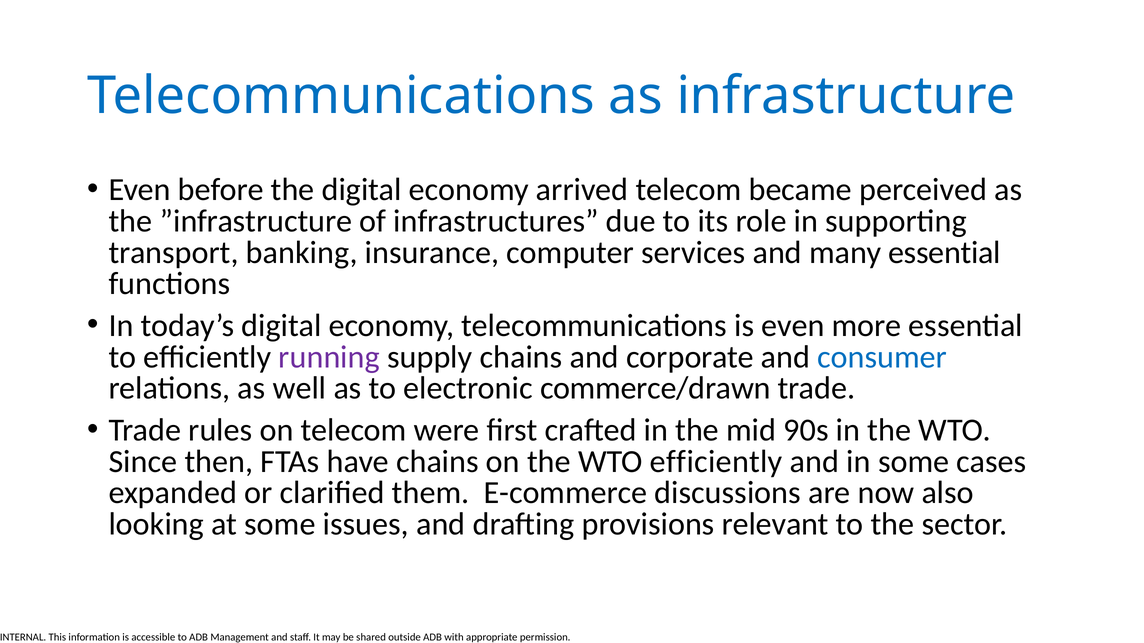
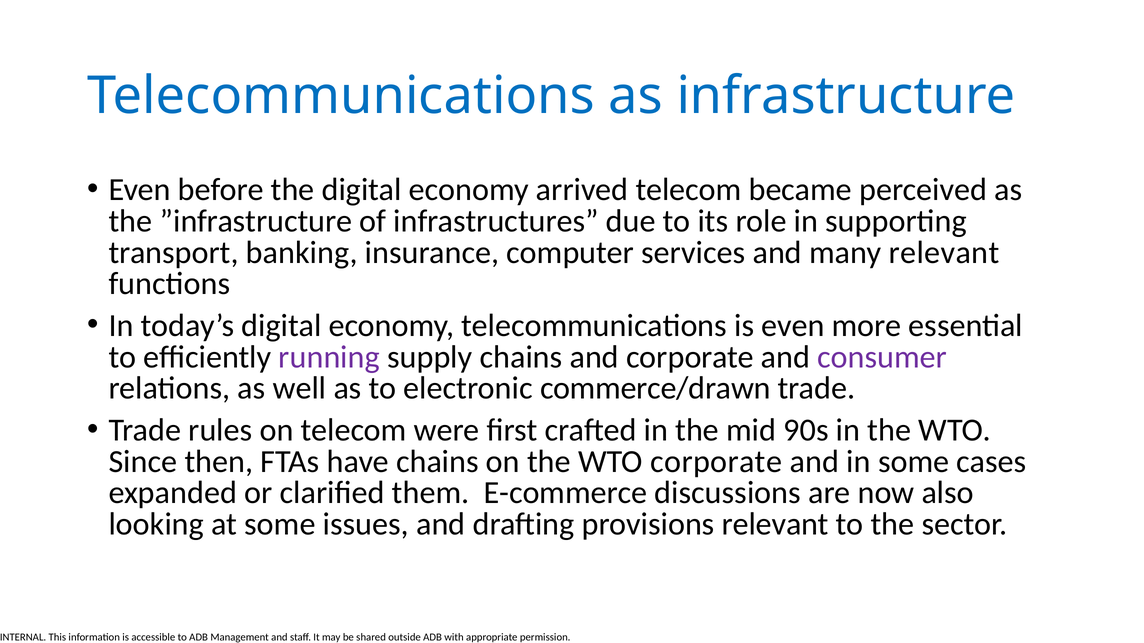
many essential: essential -> relevant
consumer colour: blue -> purple
WTO efficiently: efficiently -> corporate
